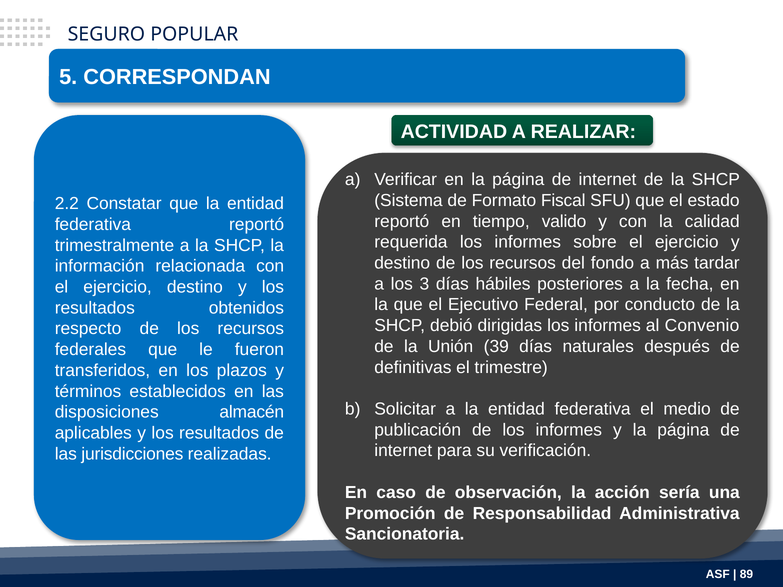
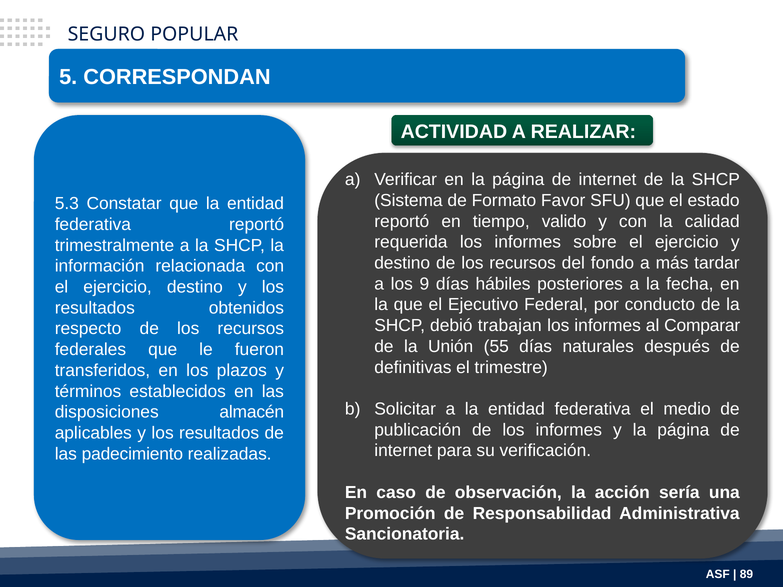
Fiscal: Fiscal -> Favor
2.2: 2.2 -> 5.3
3: 3 -> 9
dirigidas: dirigidas -> trabajan
Convenio: Convenio -> Comparar
39: 39 -> 55
jurisdicciones: jurisdicciones -> padecimiento
